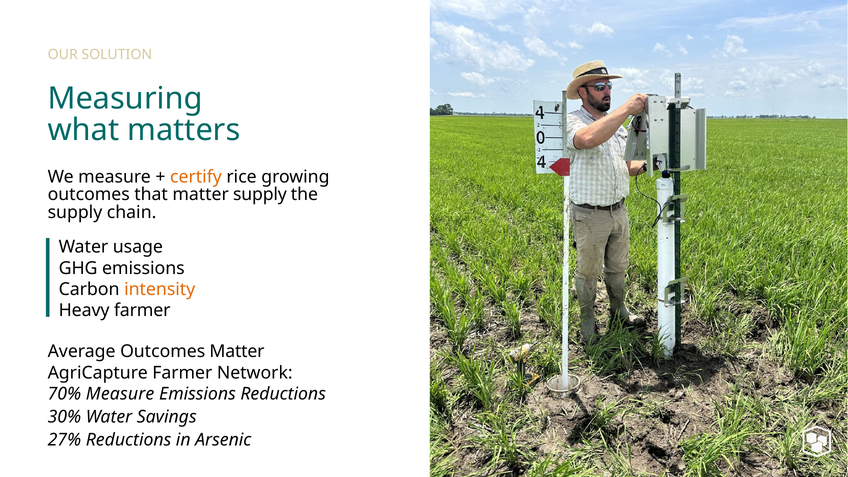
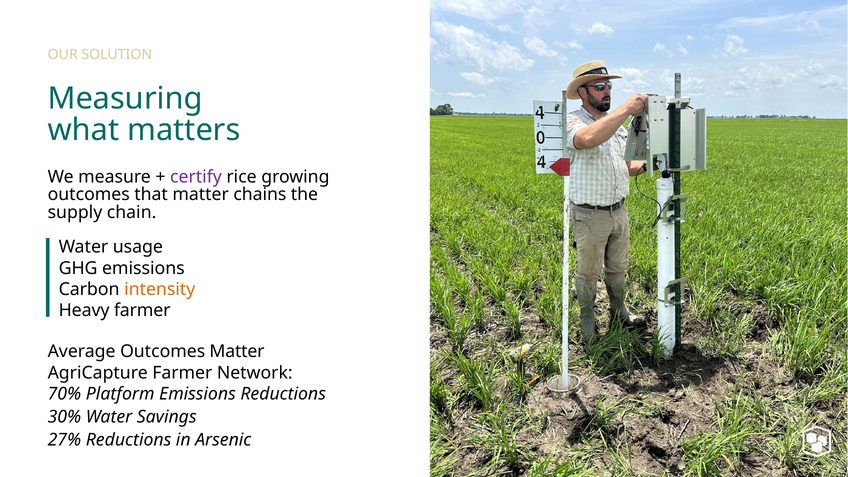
certify colour: orange -> purple
matter supply: supply -> chains
70% Measure: Measure -> Platform
